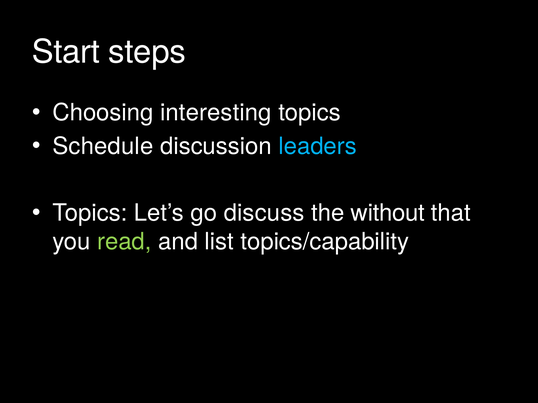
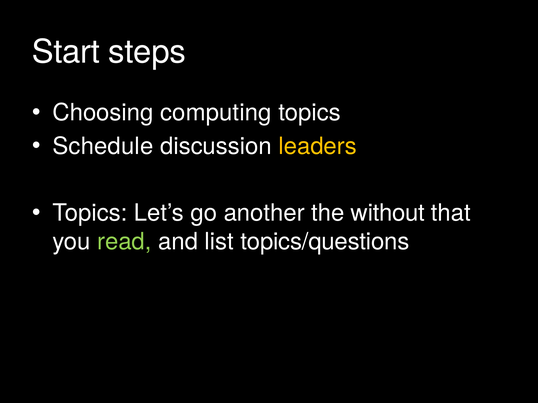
interesting: interesting -> computing
leaders colour: light blue -> yellow
discuss: discuss -> another
topics/capability: topics/capability -> topics/questions
